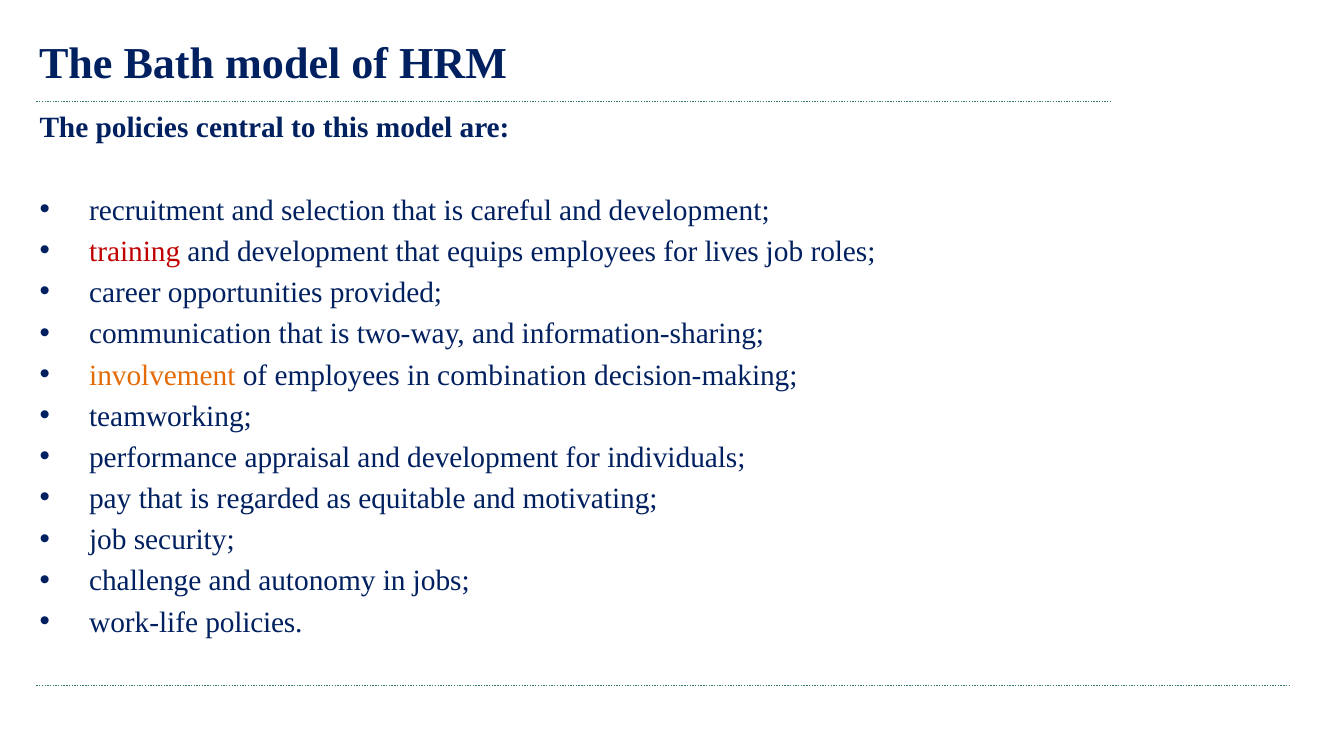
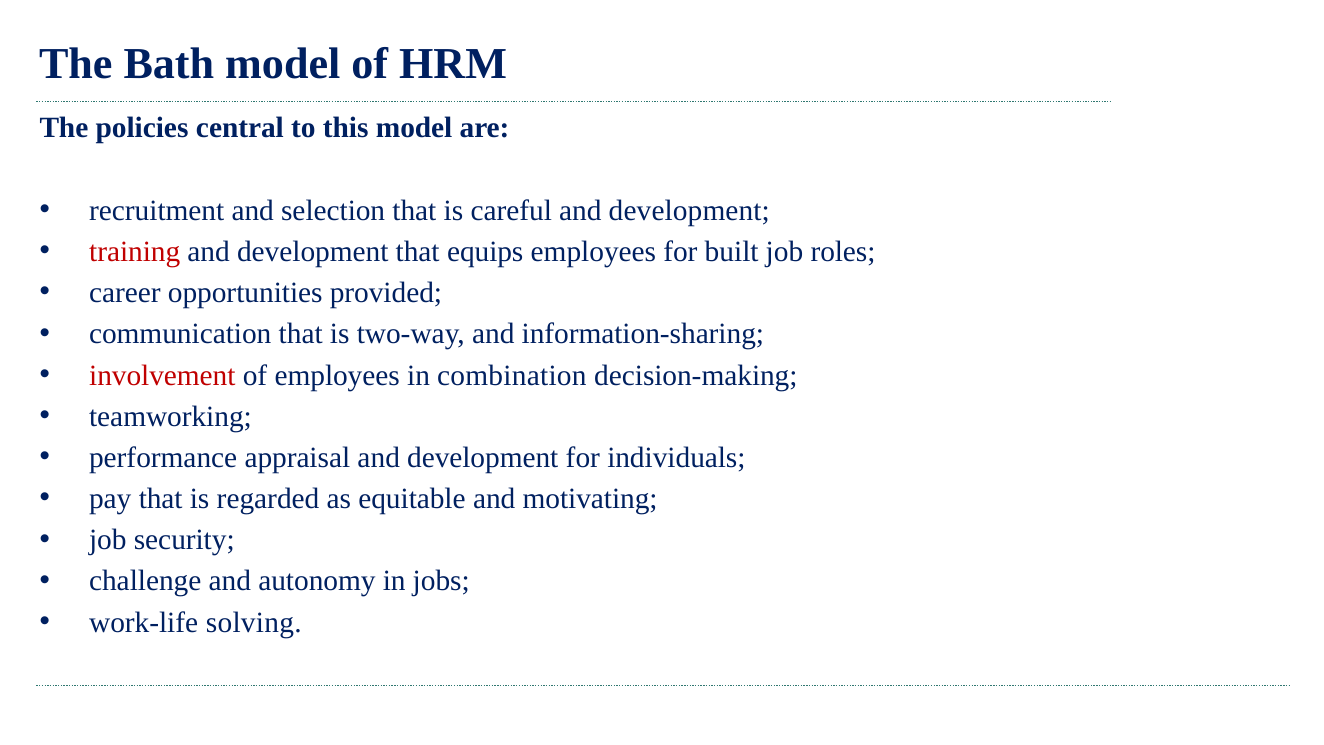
lives: lives -> built
involvement colour: orange -> red
work-life policies: policies -> solving
